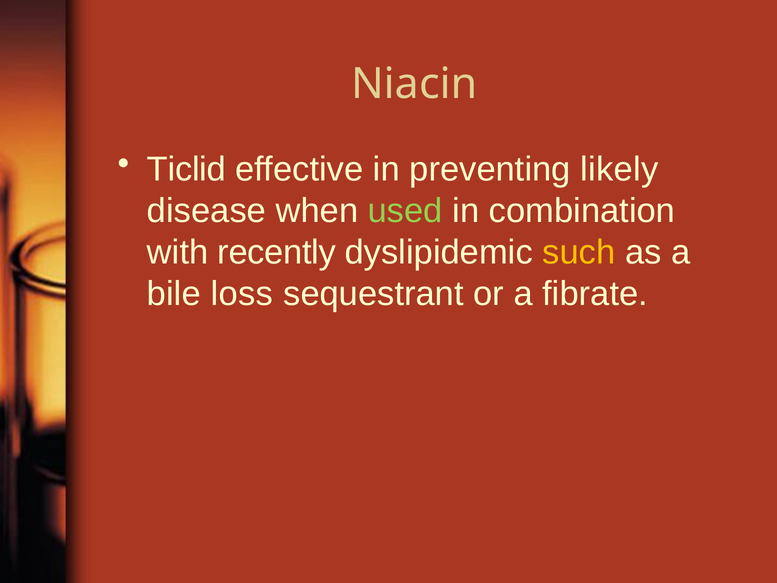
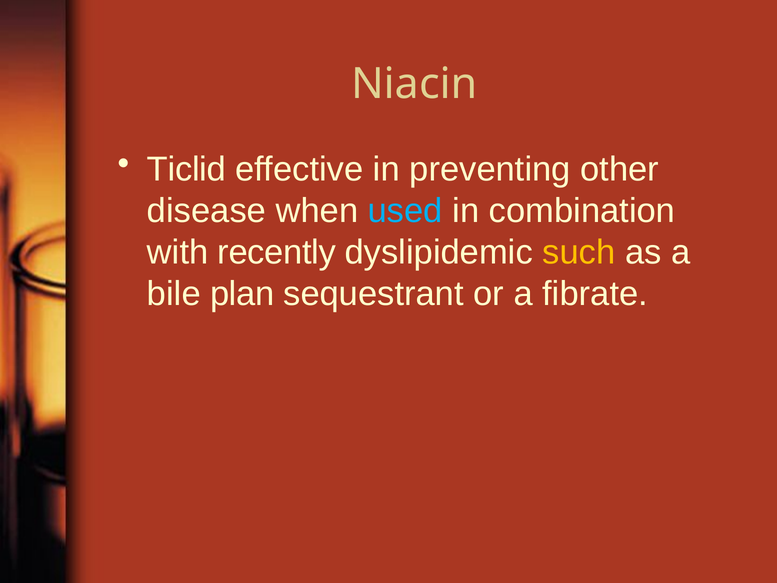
likely: likely -> other
used colour: light green -> light blue
loss: loss -> plan
